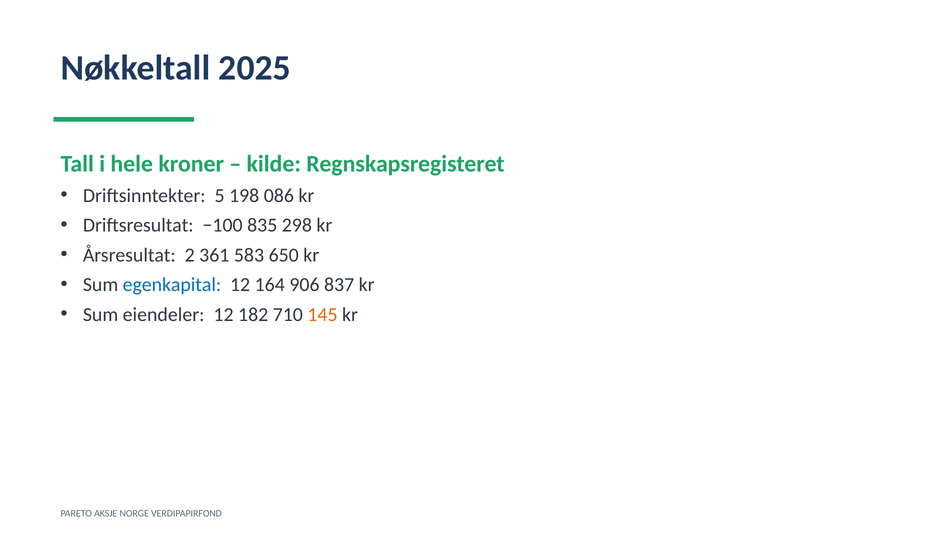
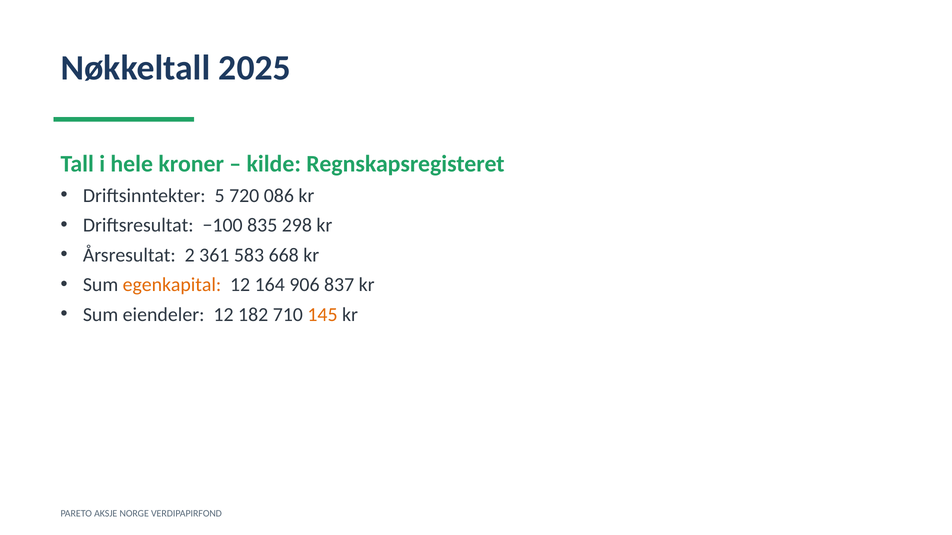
198: 198 -> 720
650: 650 -> 668
egenkapital colour: blue -> orange
